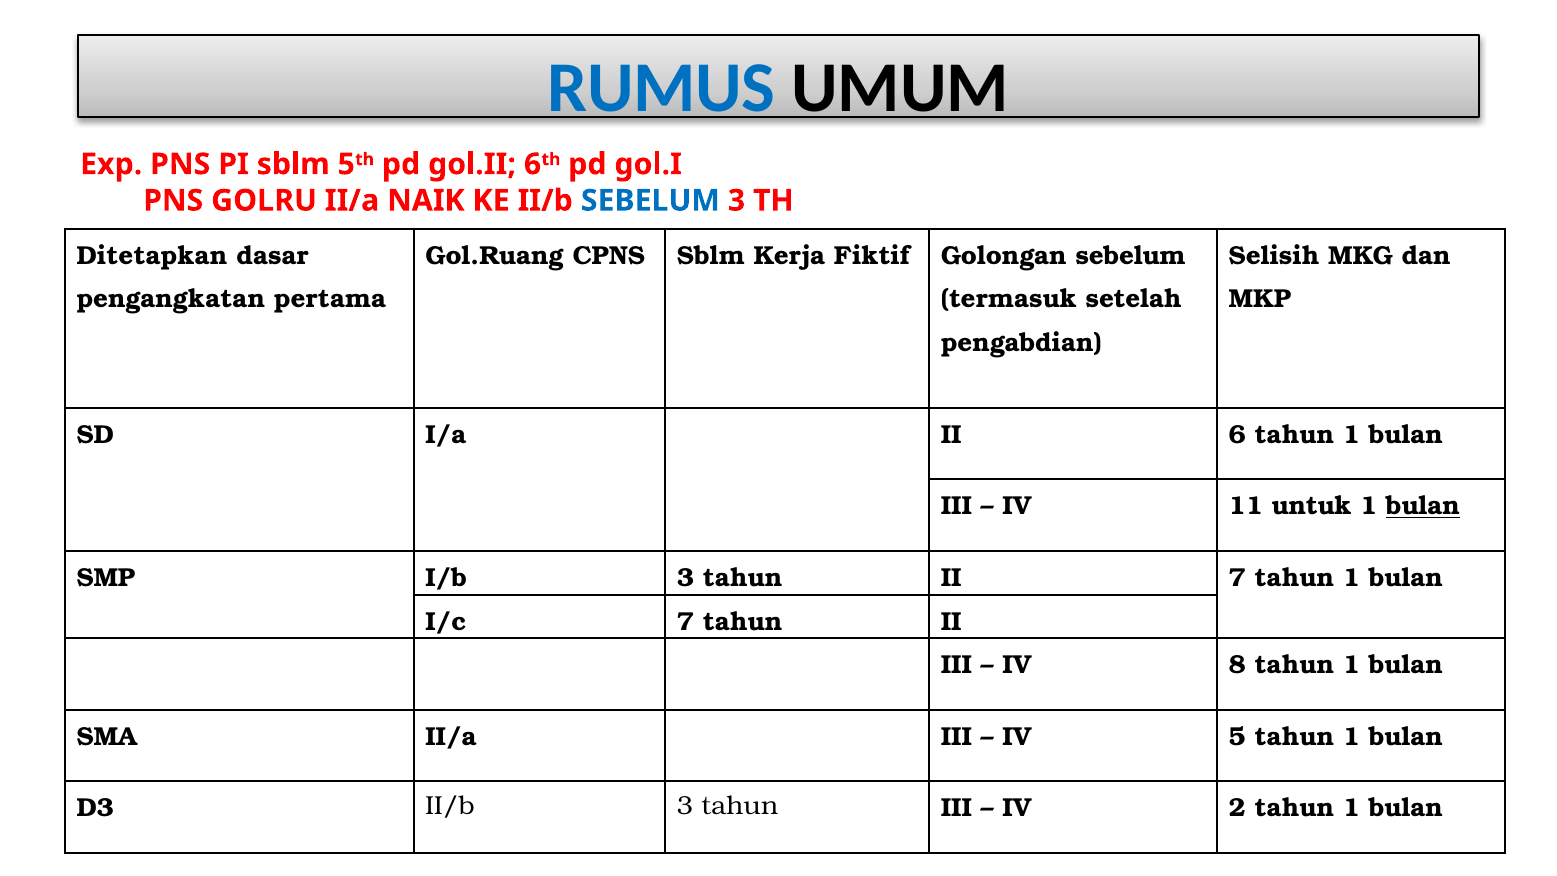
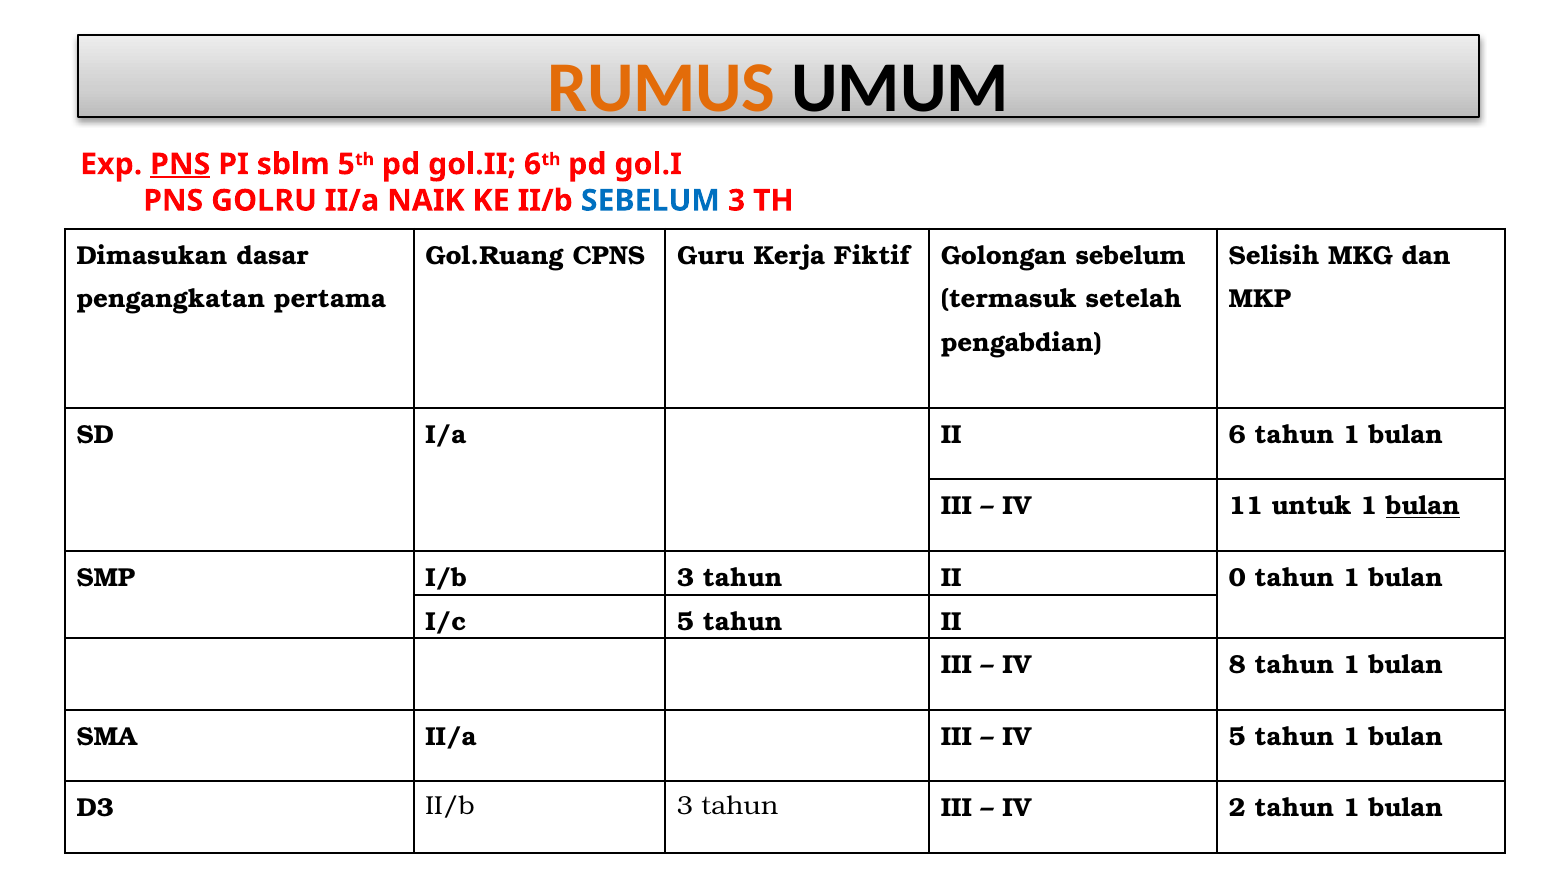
RUMUS colour: blue -> orange
PNS at (180, 164) underline: none -> present
Ditetapkan: Ditetapkan -> Dimasukan
CPNS Sblm: Sblm -> Guru
II 7: 7 -> 0
I/c 7: 7 -> 5
